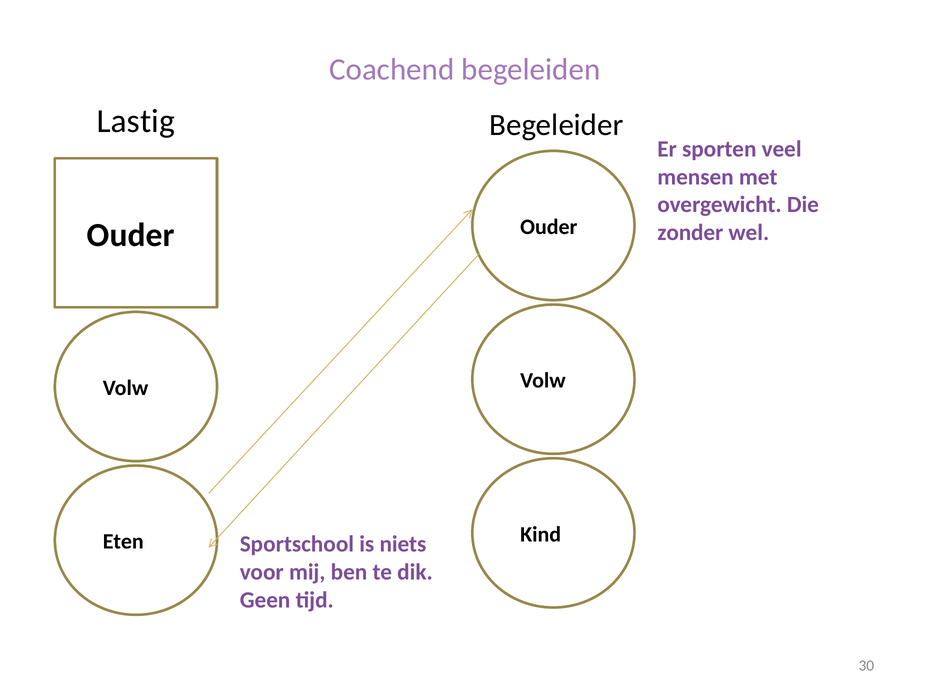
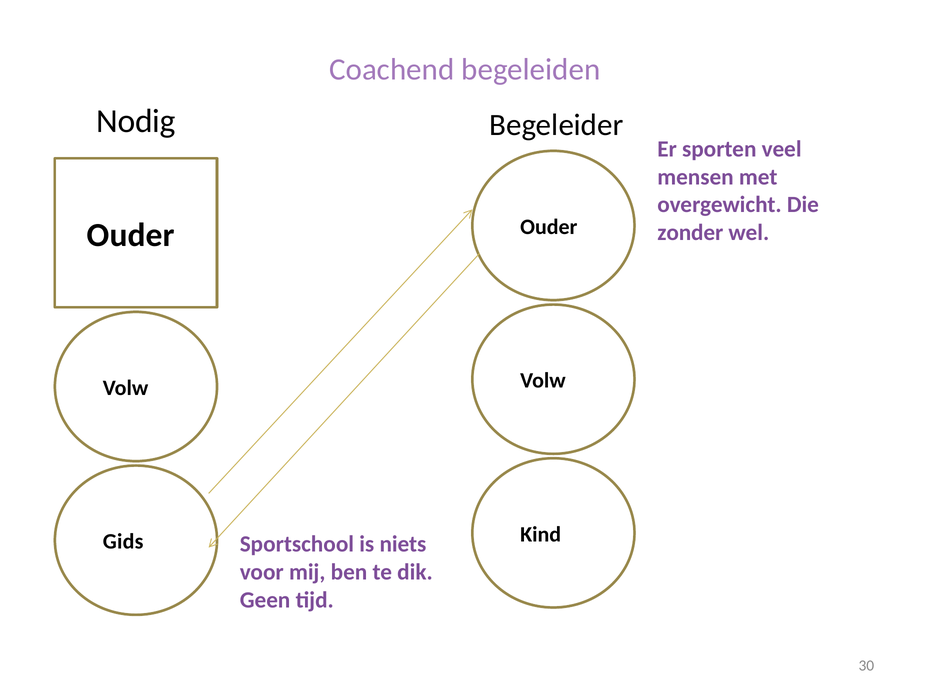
Lastig: Lastig -> Nodig
Eten: Eten -> Gids
